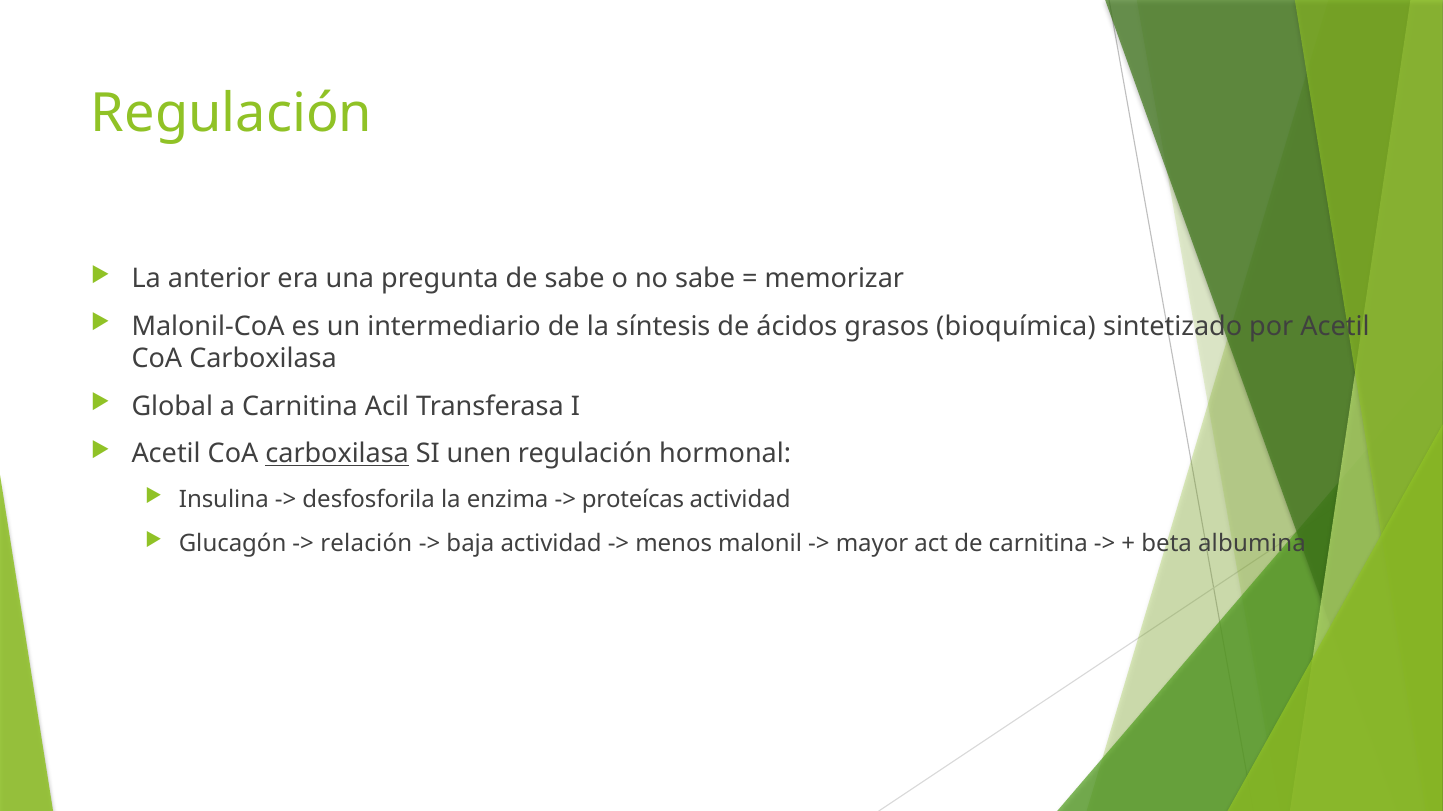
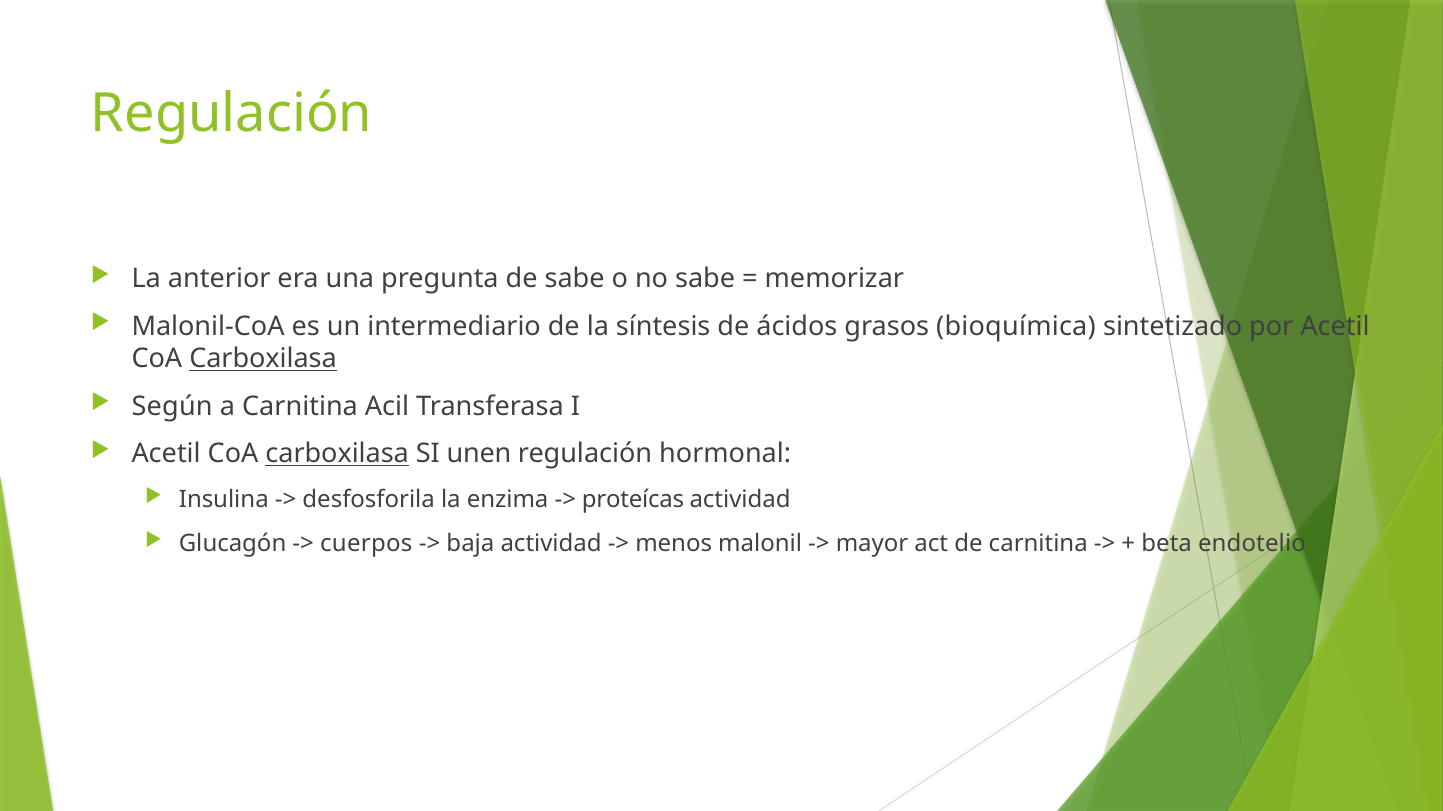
Carboxilasa at (263, 359) underline: none -> present
Global: Global -> Según
relación: relación -> cuerpos
albumina: albumina -> endotelio
